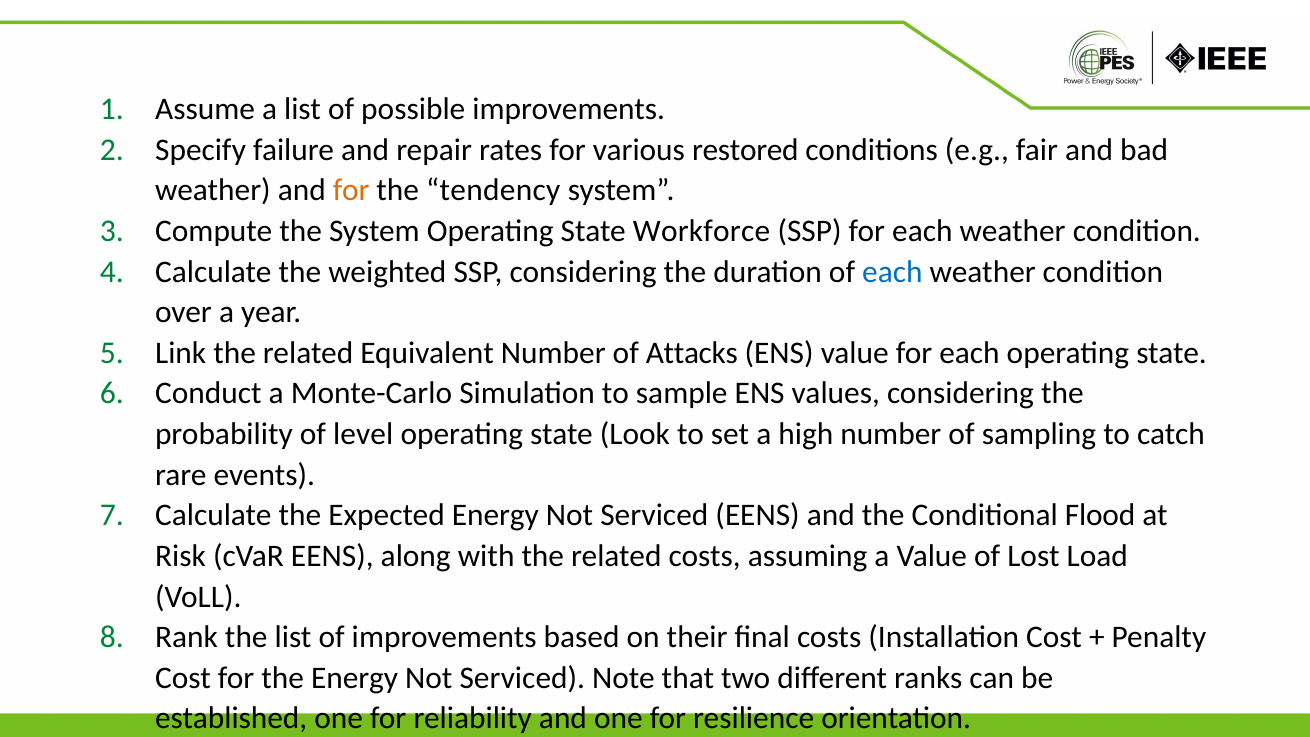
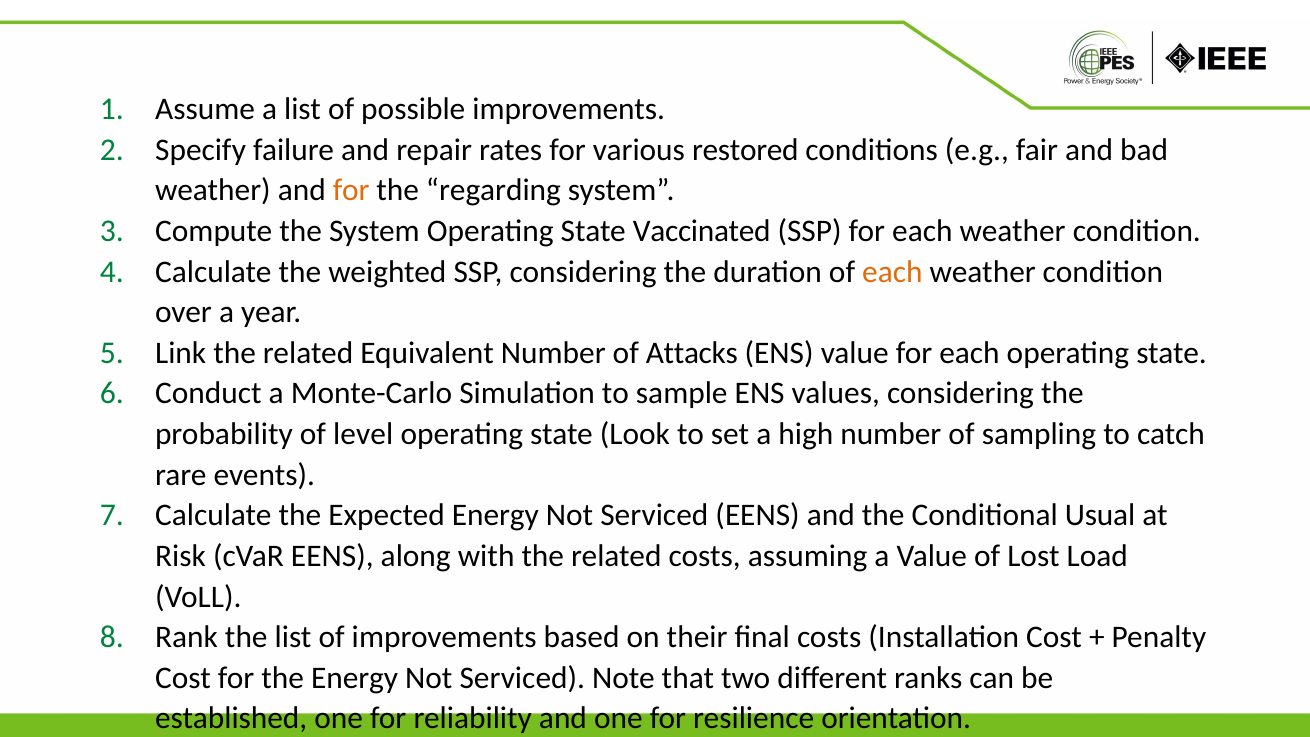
tendency: tendency -> regarding
Workforce: Workforce -> Vaccinated
each at (892, 272) colour: blue -> orange
Flood: Flood -> Usual
